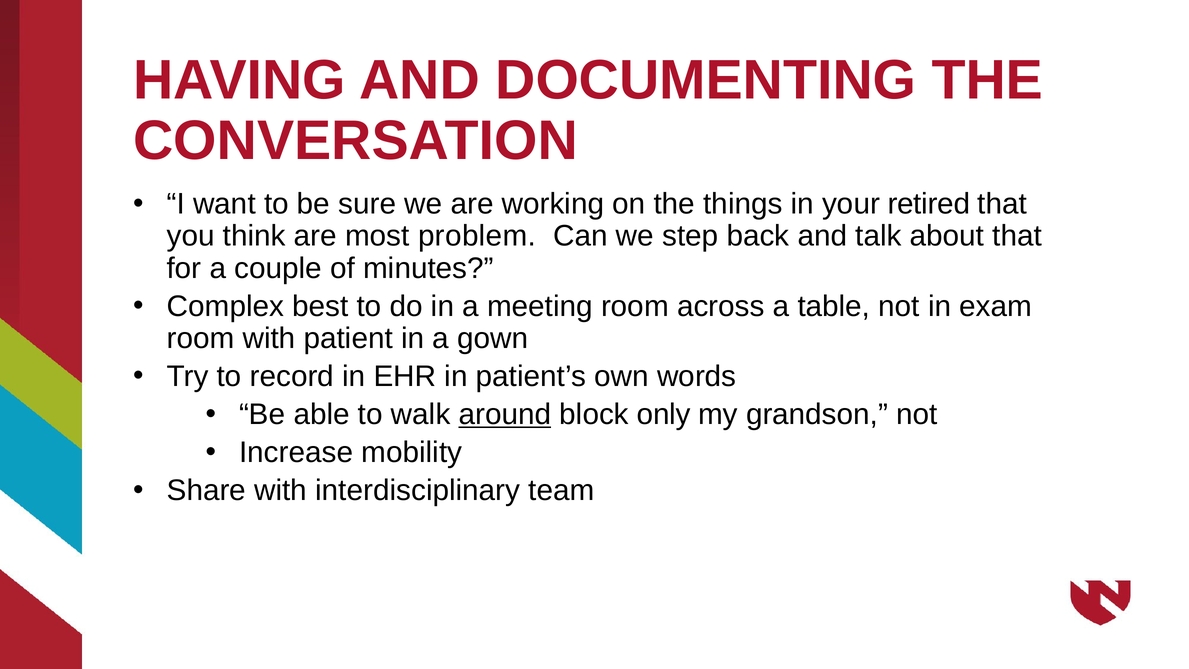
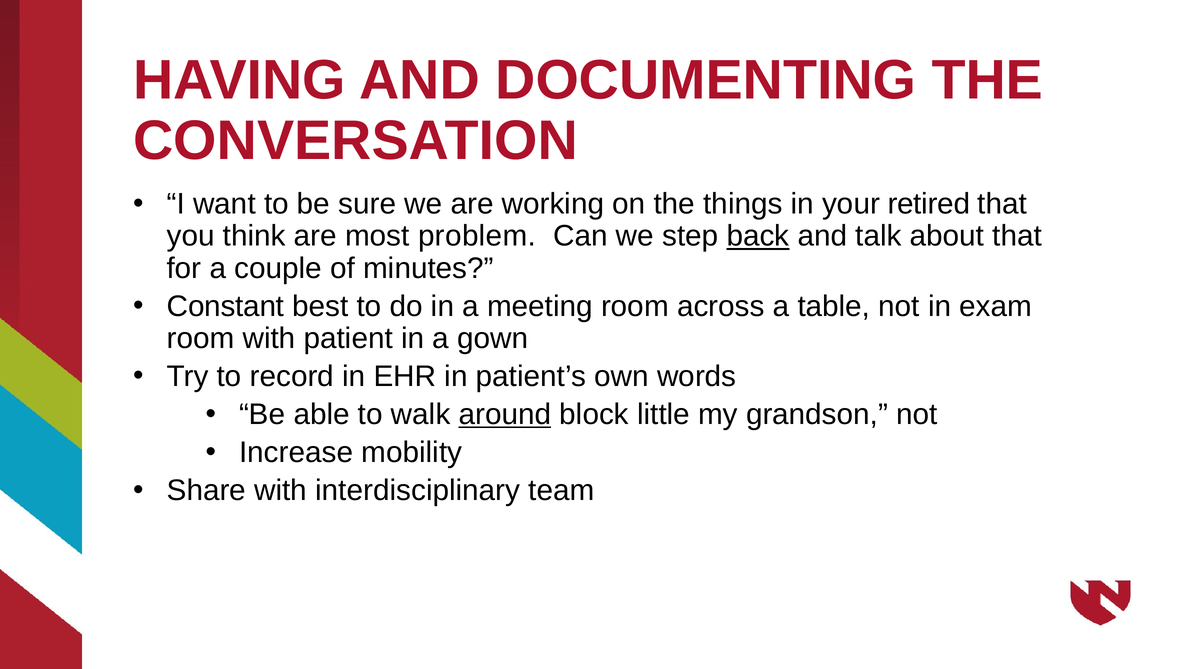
back underline: none -> present
Complex: Complex -> Constant
only: only -> little
